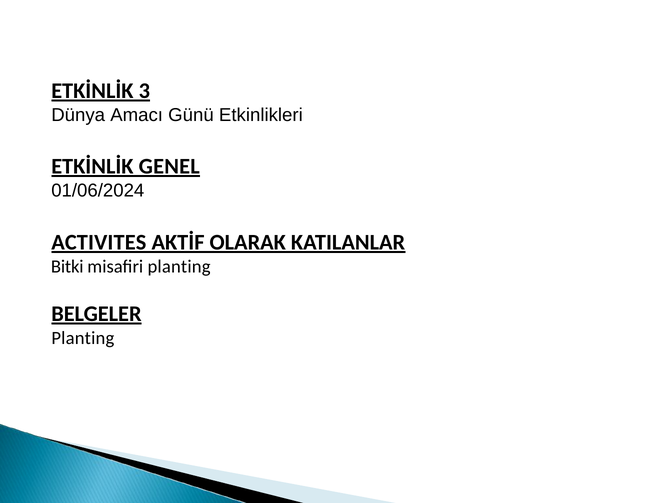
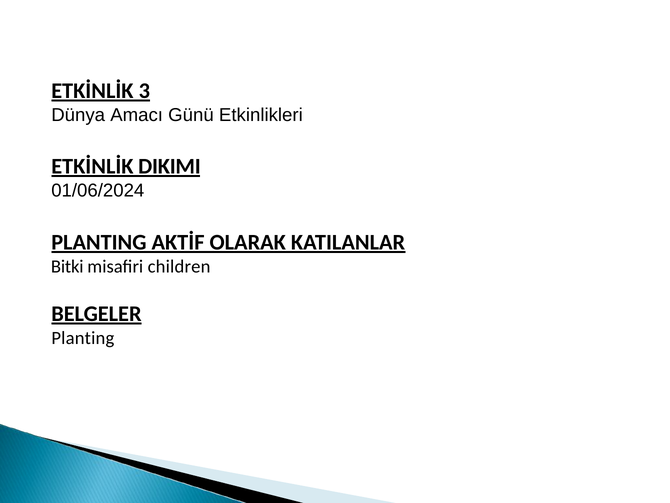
GENEL: GENEL -> DIKIMI
ACTIVITES at (99, 242): ACTIVITES -> PLANTING
misafiri planting: planting -> children
